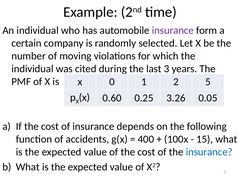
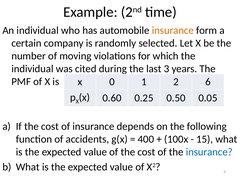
insurance at (173, 30) colour: purple -> orange
5: 5 -> 6
3.26: 3.26 -> 0.50
